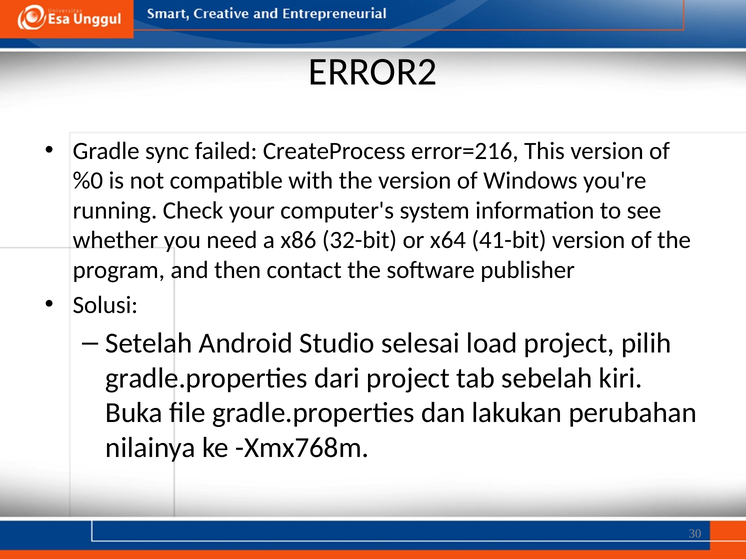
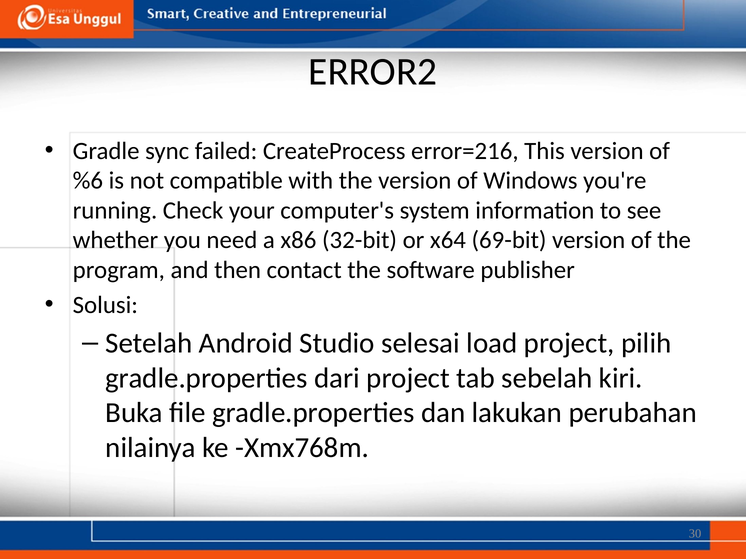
%0: %0 -> %6
41-bit: 41-bit -> 69-bit
